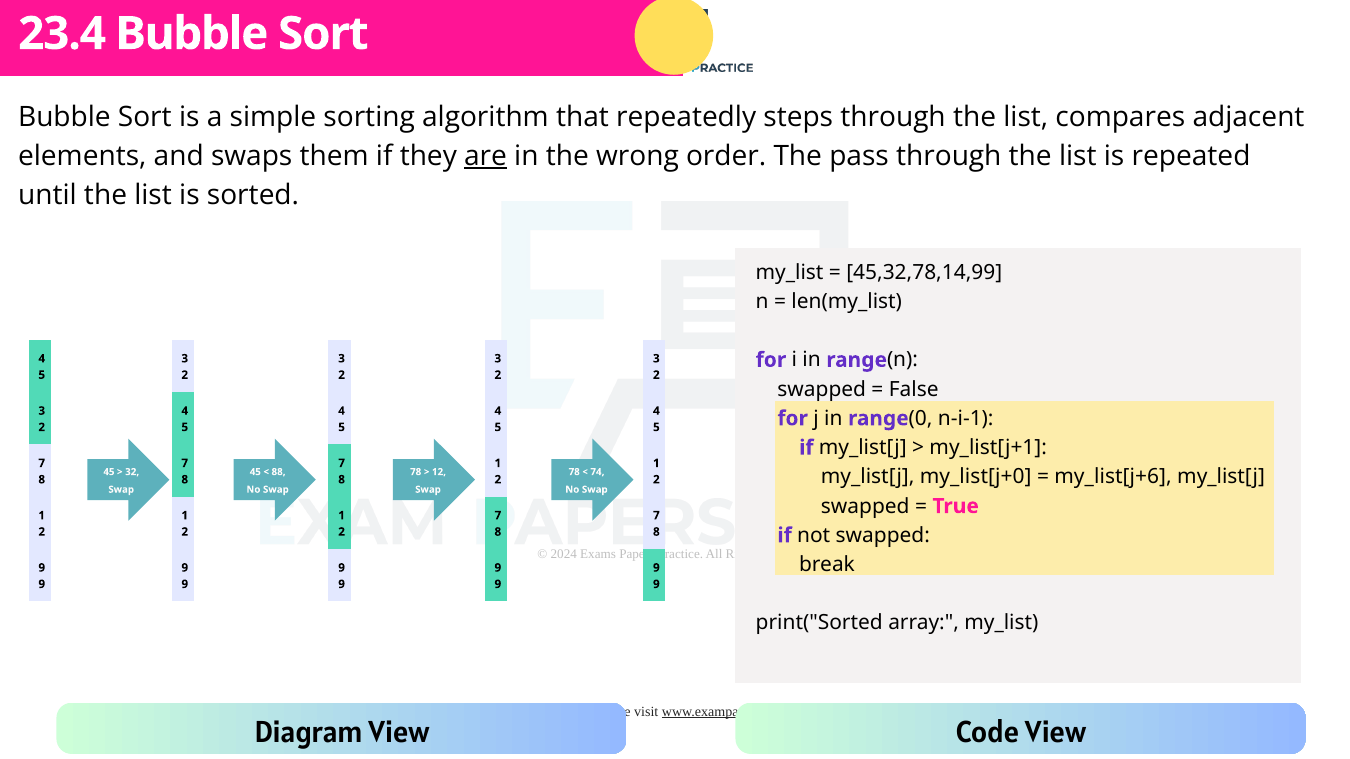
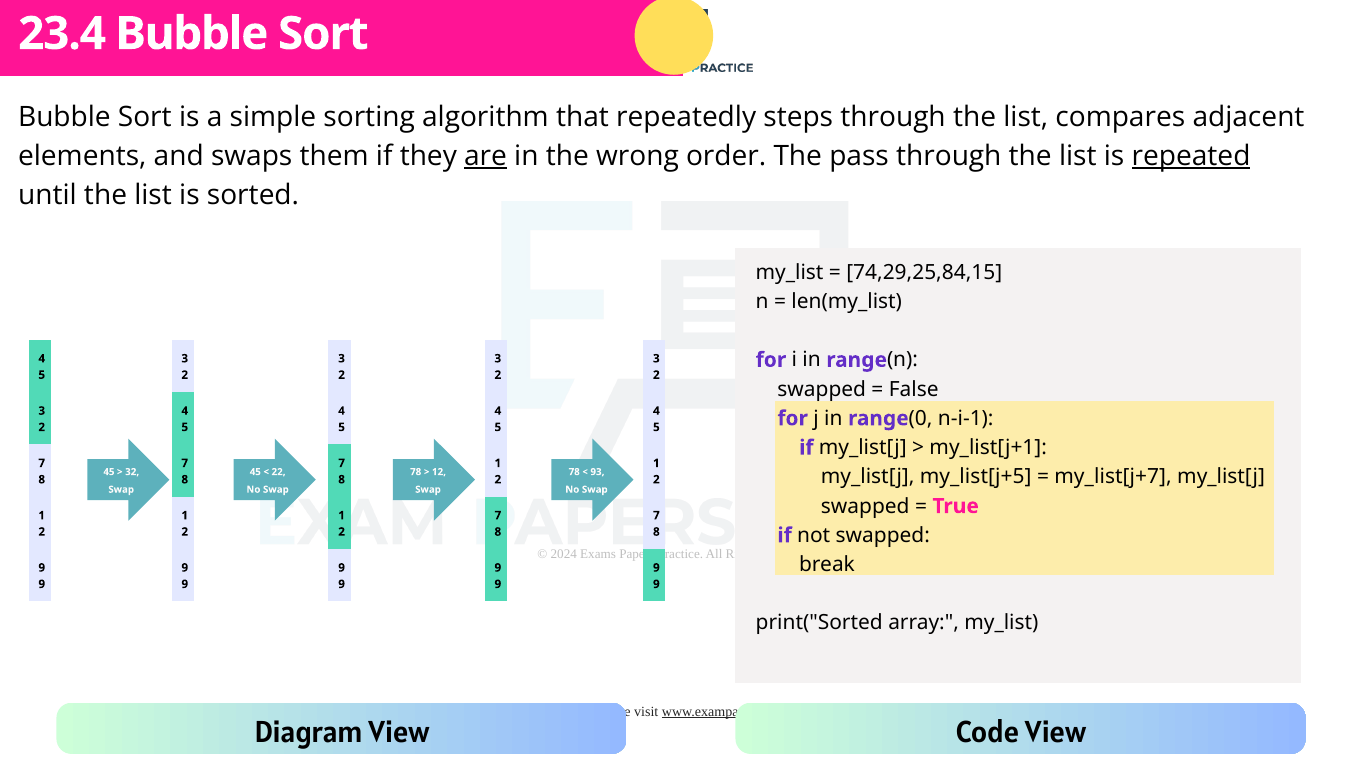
repeated underline: none -> present
45,32,78,14,99: 45,32,78,14,99 -> 74,29,25,84,15
88: 88 -> 22
74: 74 -> 93
my_list[j+0: my_list[j+0 -> my_list[j+5
my_list[j+6: my_list[j+6 -> my_list[j+7
